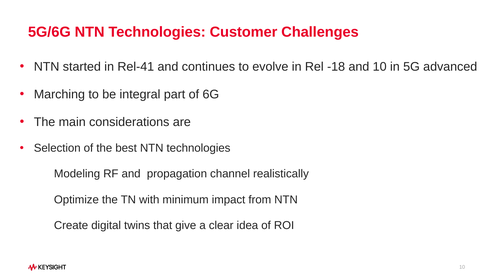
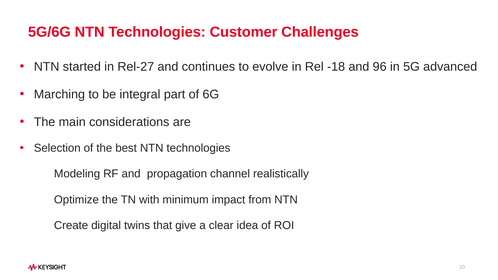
Rel-41: Rel-41 -> Rel-27
and 10: 10 -> 96
